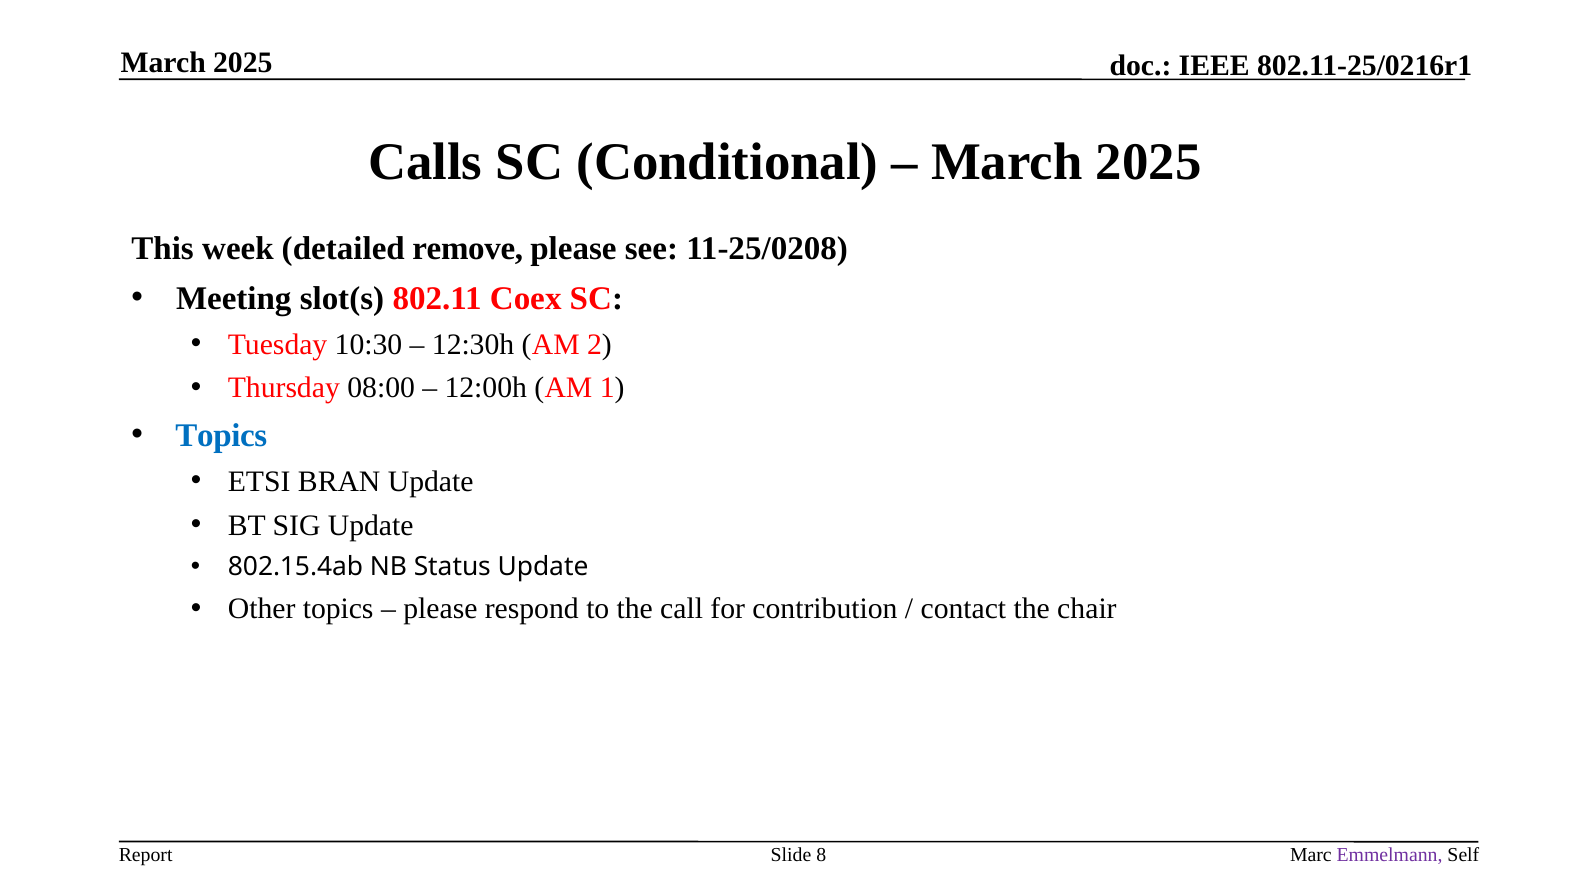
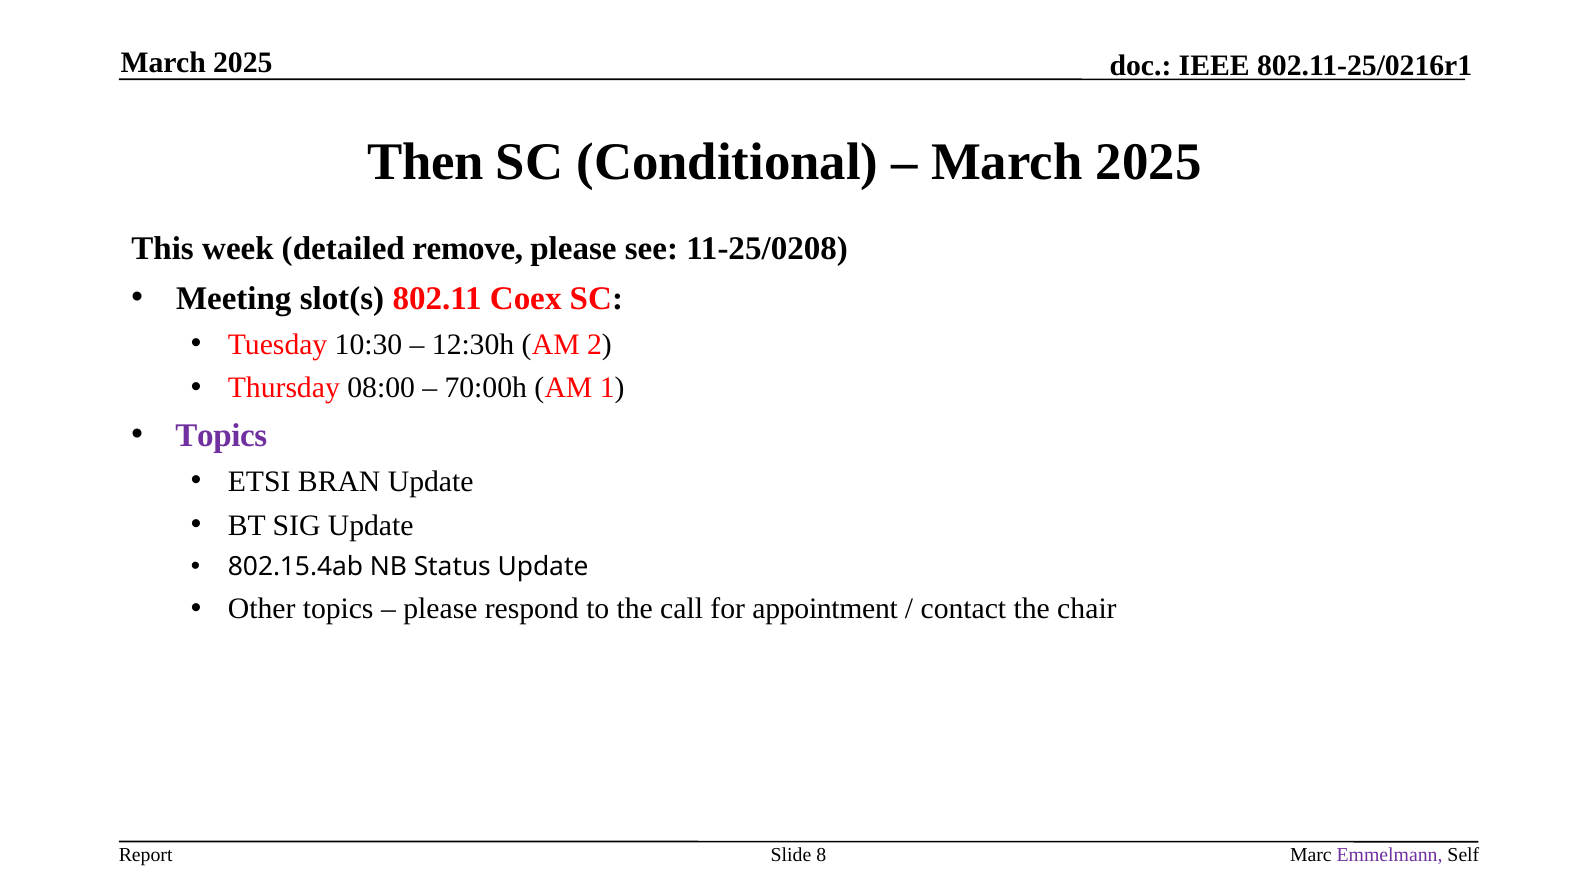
Calls: Calls -> Then
12:00h: 12:00h -> 70:00h
Topics at (221, 436) colour: blue -> purple
contribution: contribution -> appointment
